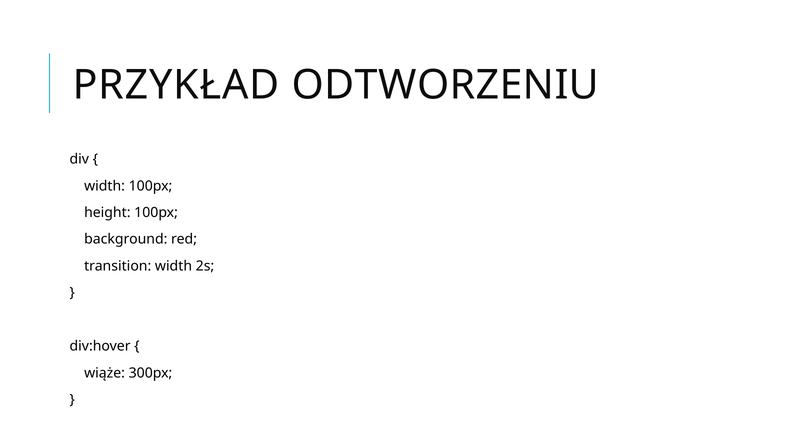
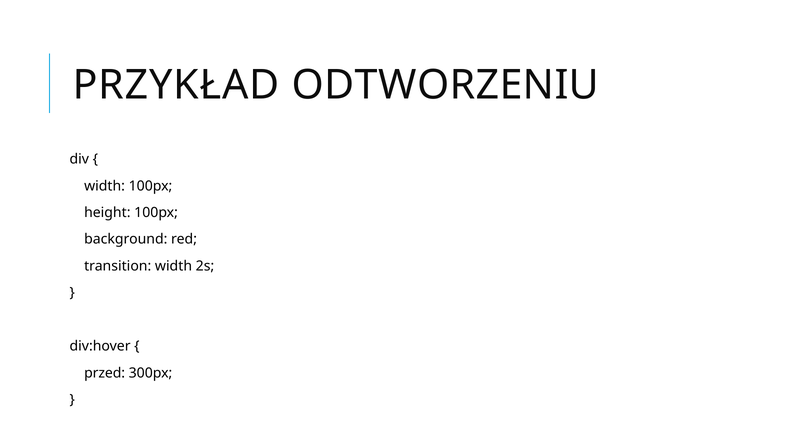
wiąże: wiąże -> przed
